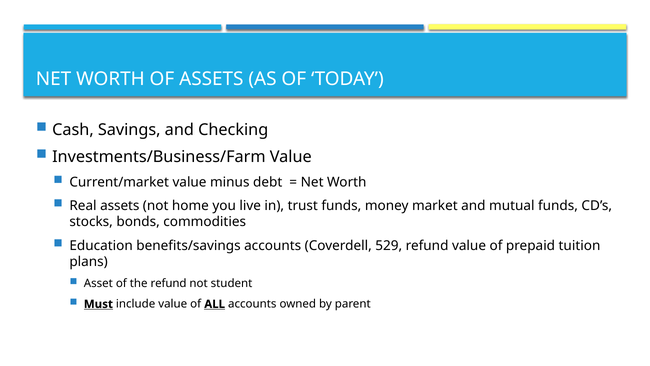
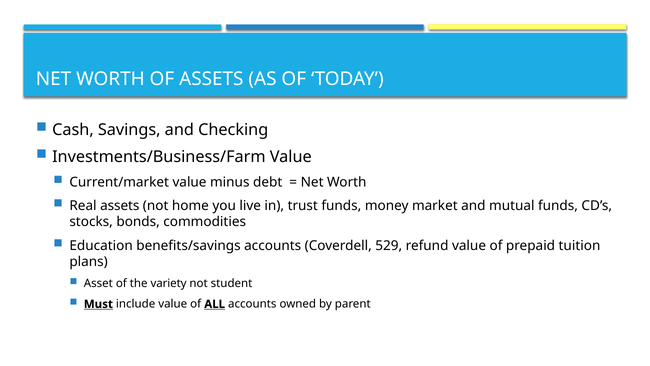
the refund: refund -> variety
